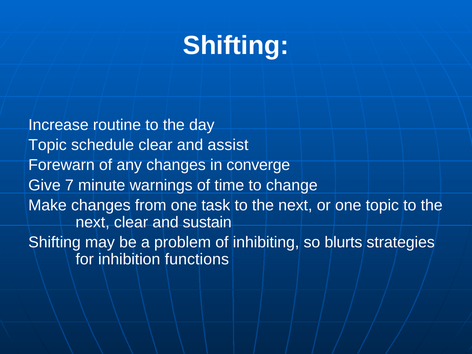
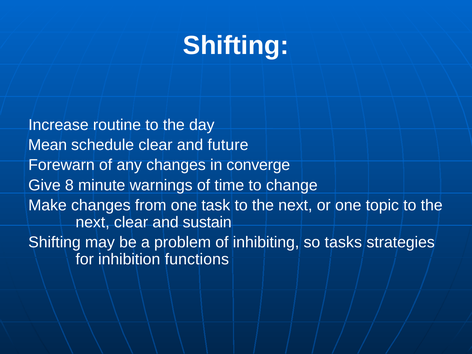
Topic at (48, 145): Topic -> Mean
assist: assist -> future
7: 7 -> 8
blurts: blurts -> tasks
